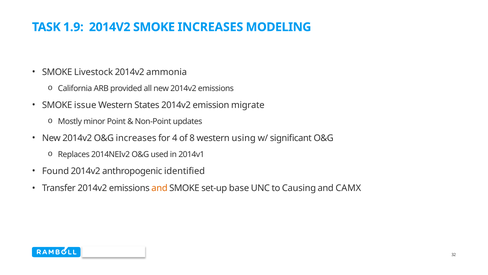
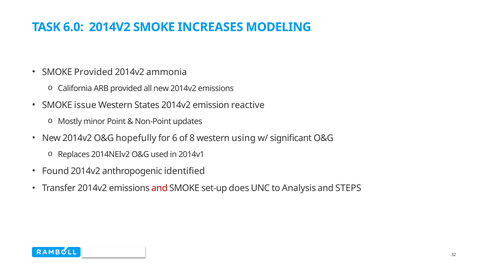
1.9: 1.9 -> 6.0
SMOKE Livestock: Livestock -> Provided
migrate: migrate -> reactive
O&G increases: increases -> hopefully
4: 4 -> 6
and at (160, 188) colour: orange -> red
base: base -> does
Causing: Causing -> Analysis
CAMX: CAMX -> STEPS
